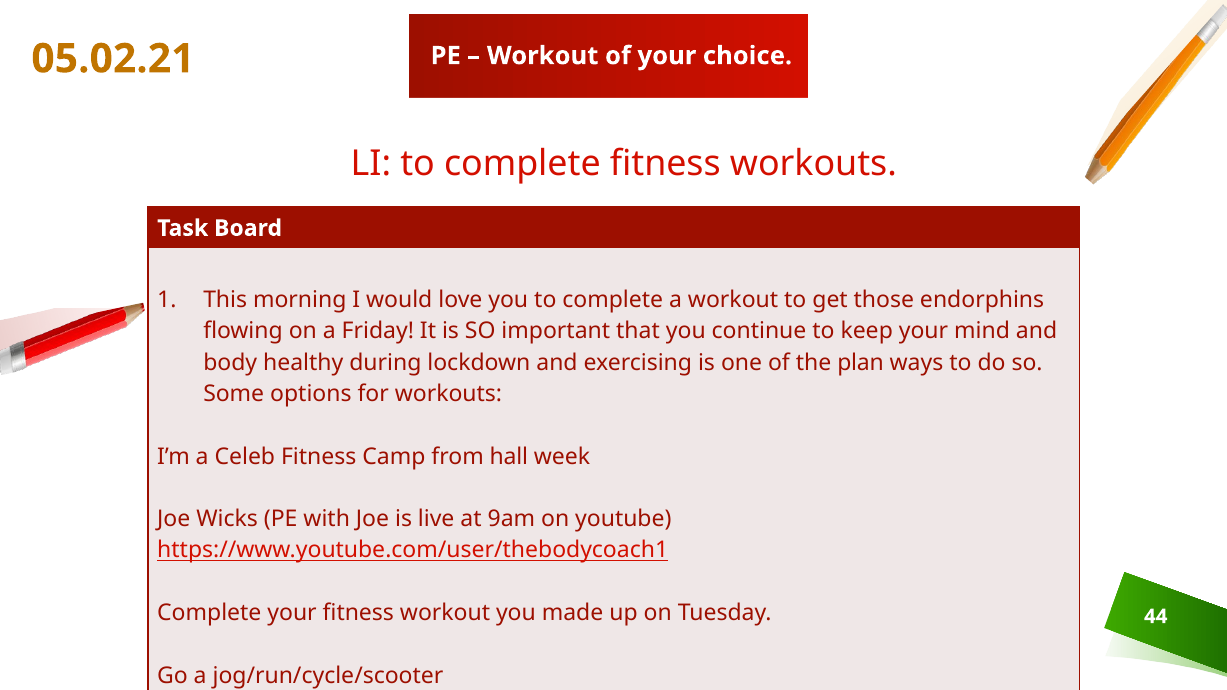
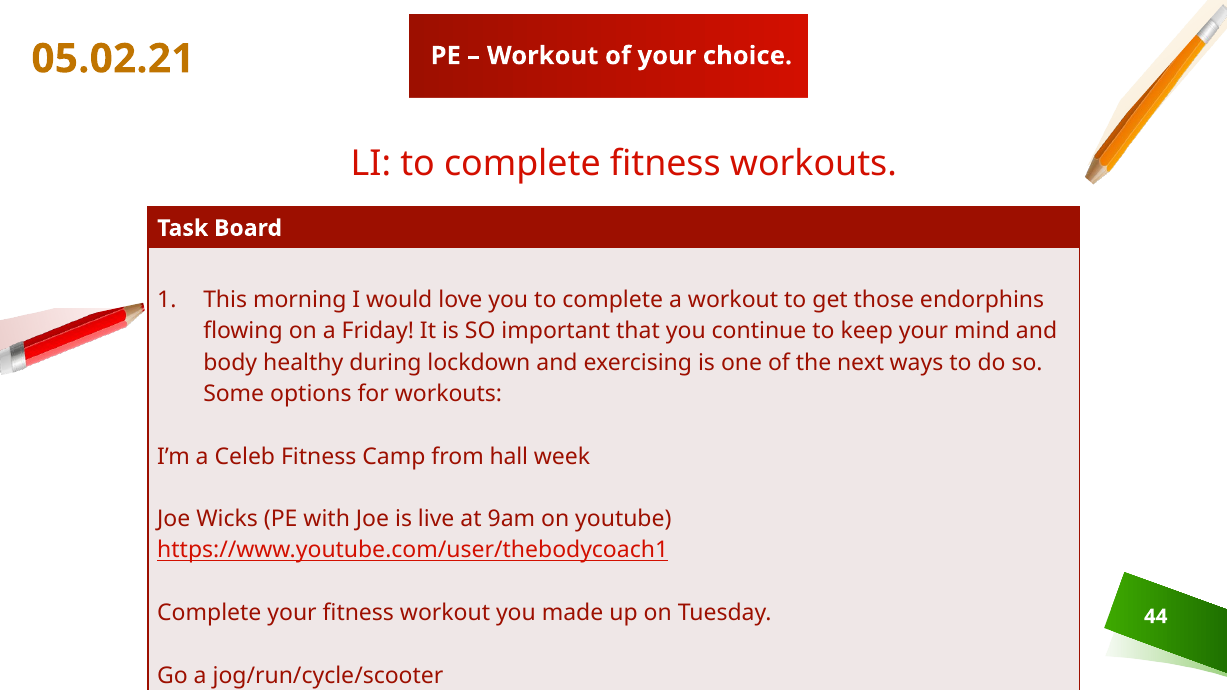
plan: plan -> next
